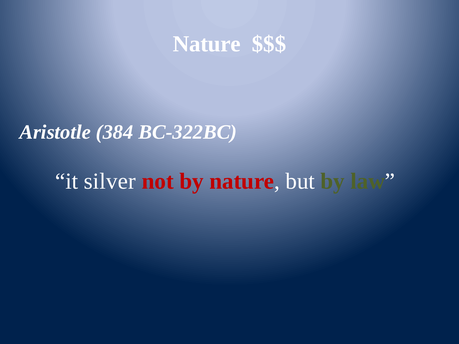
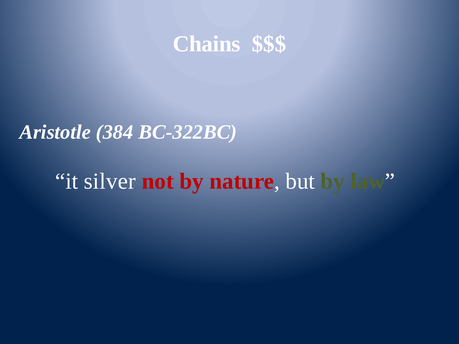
Nature at (207, 44): Nature -> Chains
